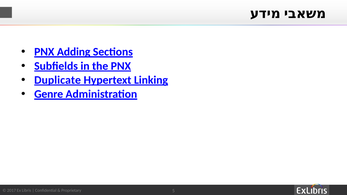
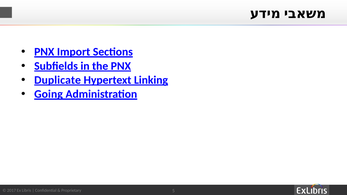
Adding: Adding -> Import
Genre: Genre -> Going
